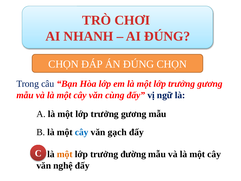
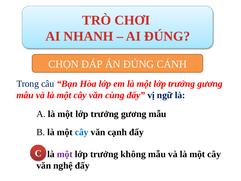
ĐÚNG CHỌN: CHỌN -> CÁNH
gạch: gạch -> cạnh
một at (65, 154) colour: orange -> purple
đường: đường -> không
